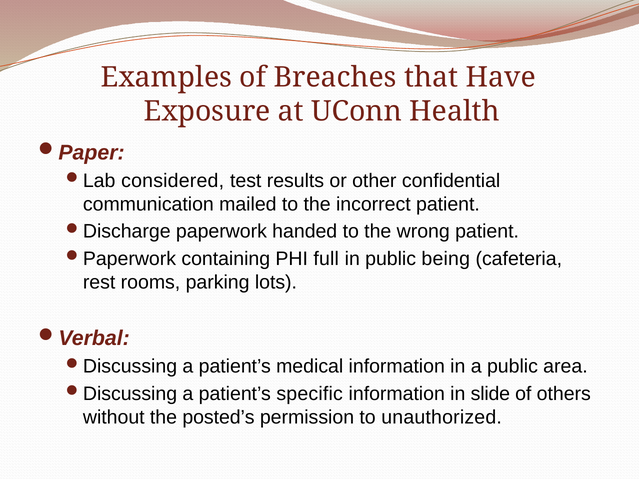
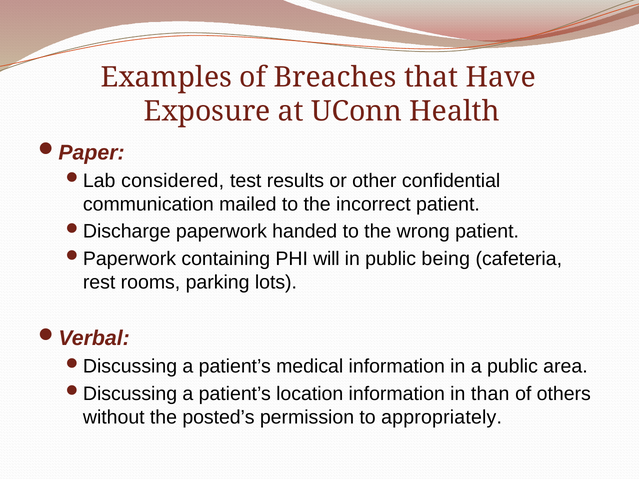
full: full -> will
specific: specific -> location
slide: slide -> than
unauthorized: unauthorized -> appropriately
